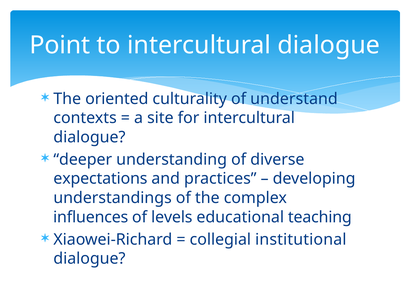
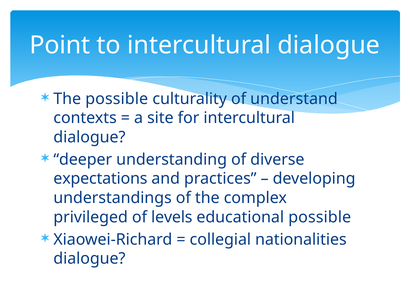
The oriented: oriented -> possible
influences: influences -> privileged
educational teaching: teaching -> possible
institutional: institutional -> nationalities
